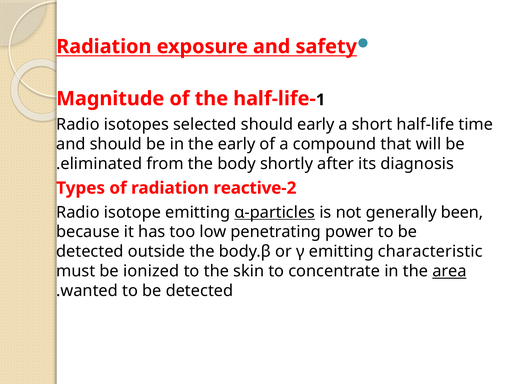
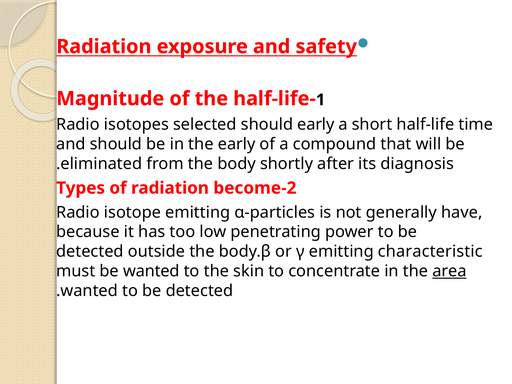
reactive: reactive -> become
α-particles underline: present -> none
been: been -> have
be ionized: ionized -> wanted
